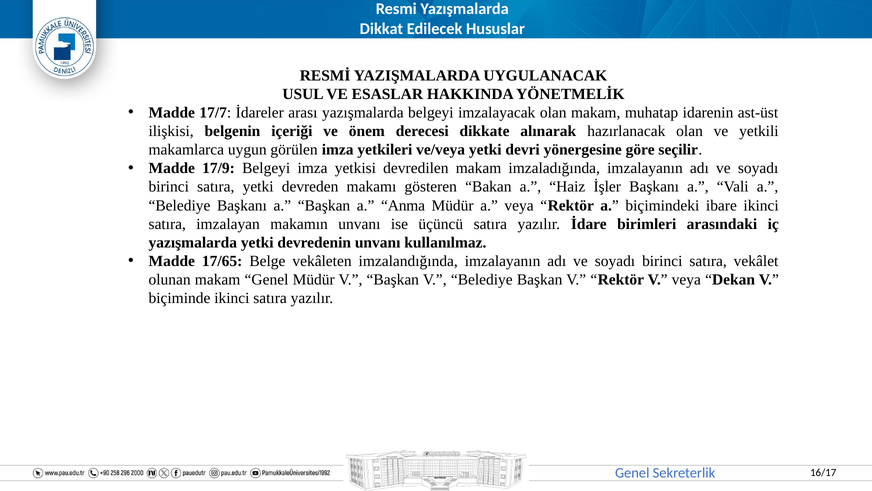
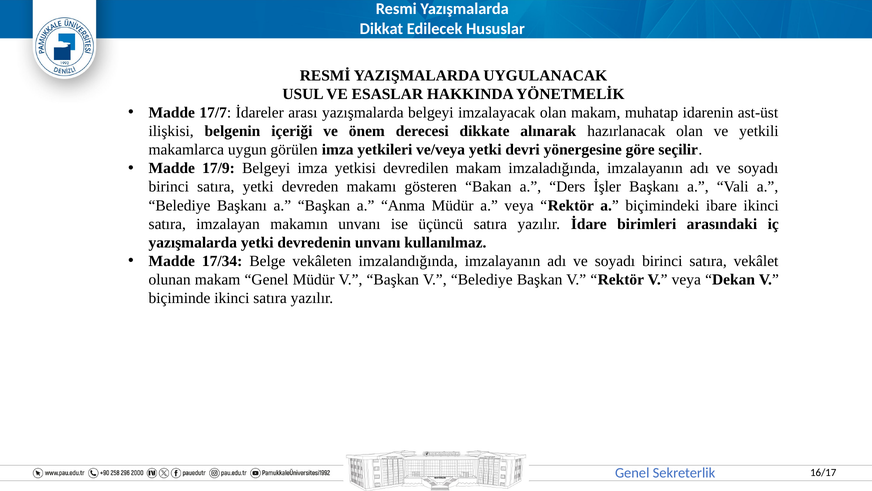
Haiz: Haiz -> Ders
17/65: 17/65 -> 17/34
